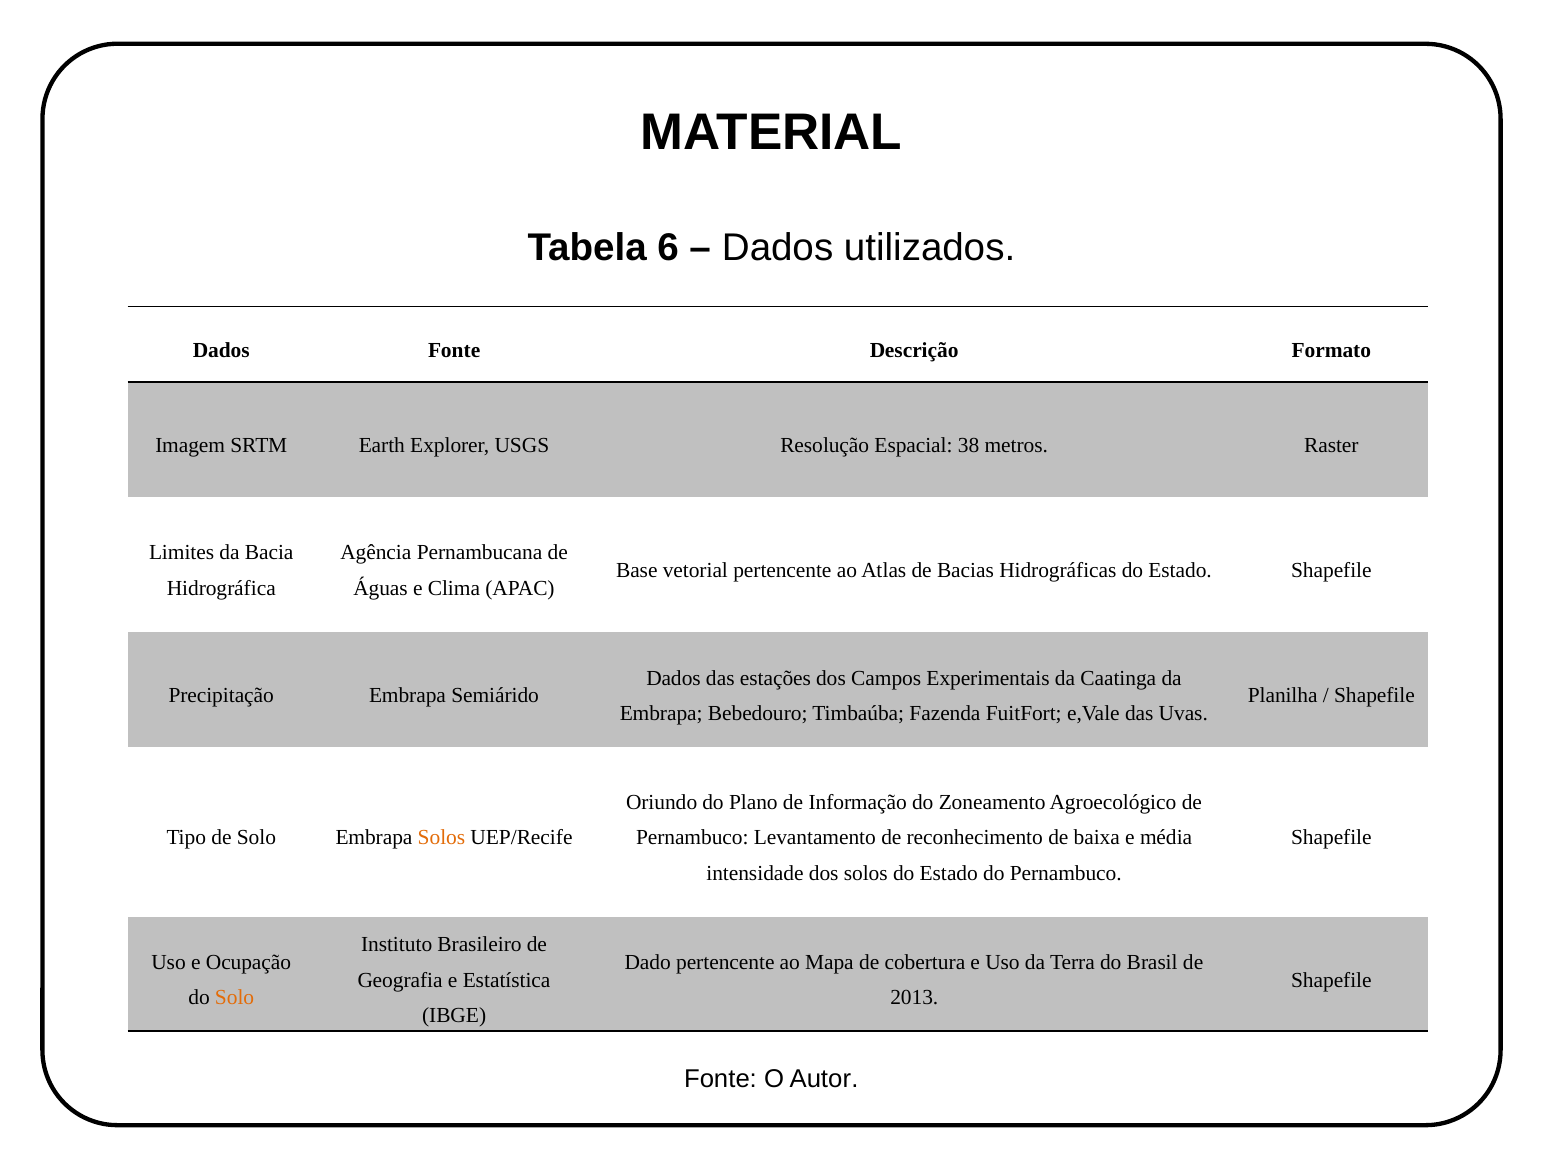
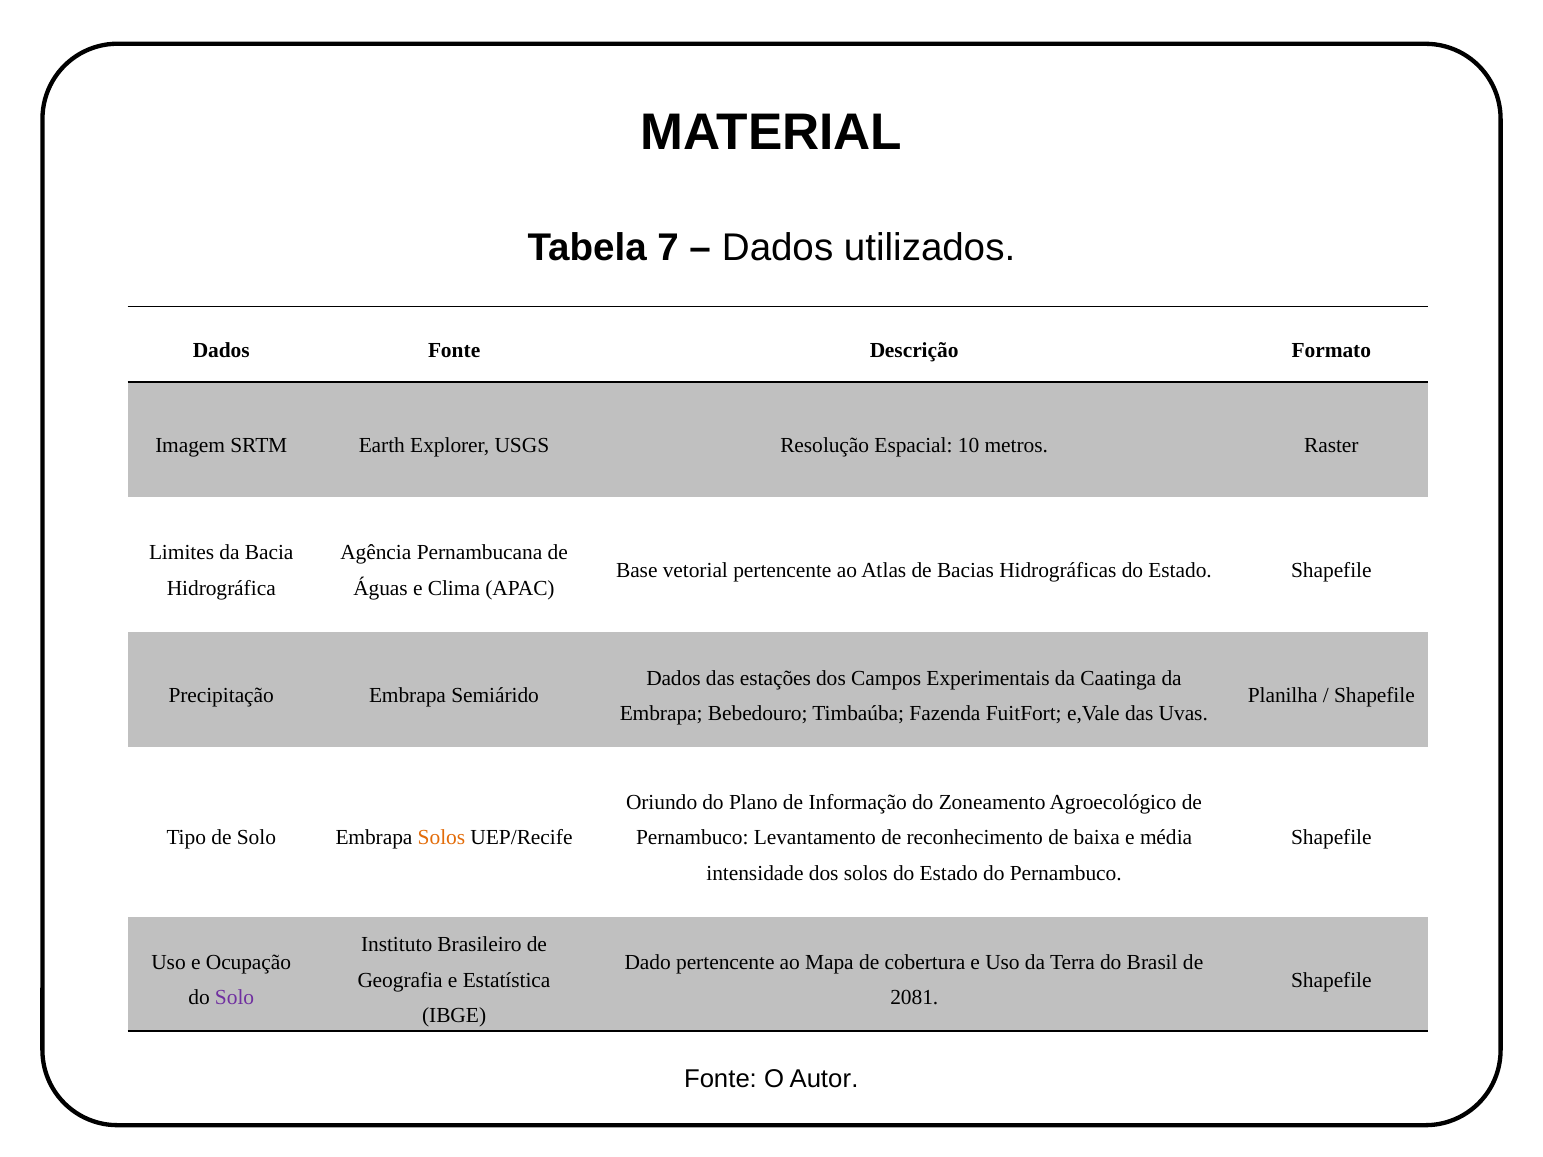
6: 6 -> 7
38: 38 -> 10
Solo at (235, 998) colour: orange -> purple
2013: 2013 -> 2081
